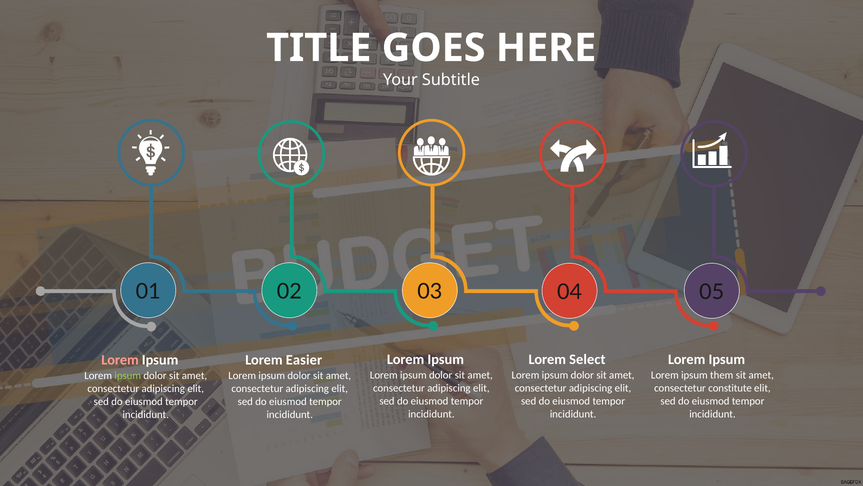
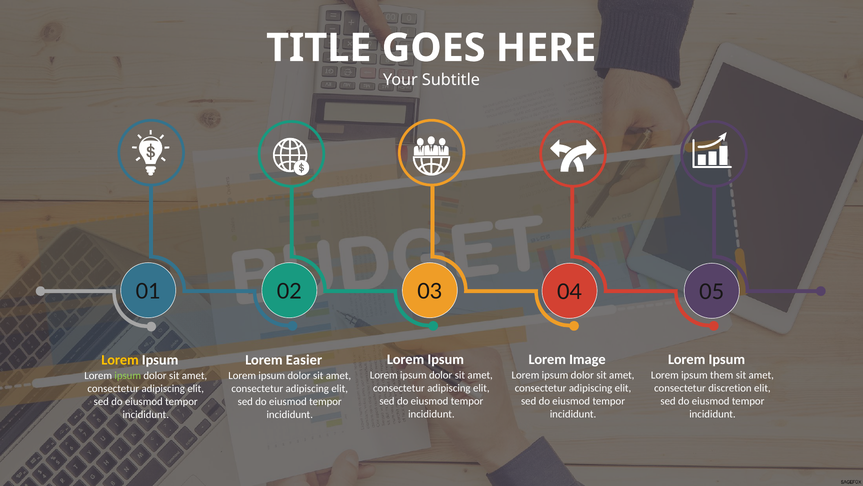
Select: Select -> Image
Lorem at (120, 360) colour: pink -> yellow
constitute: constitute -> discretion
